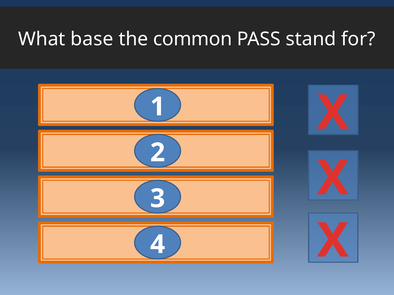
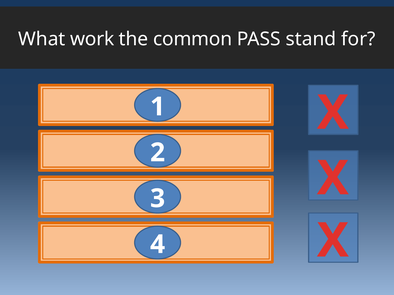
base: base -> work
